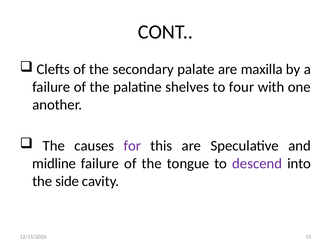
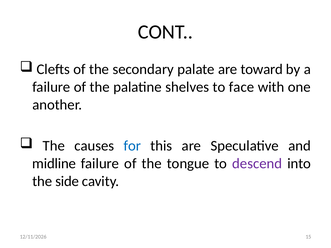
maxilla: maxilla -> toward
four: four -> face
for colour: purple -> blue
